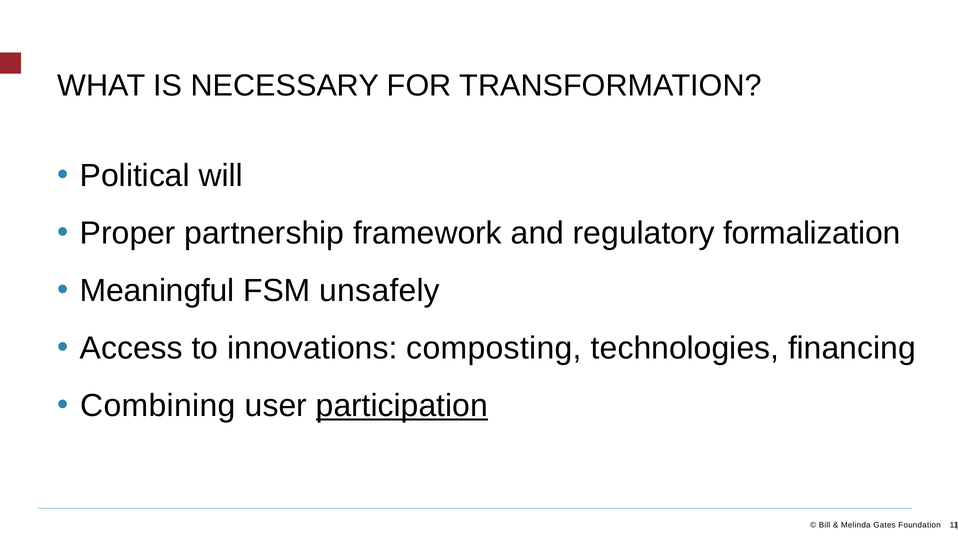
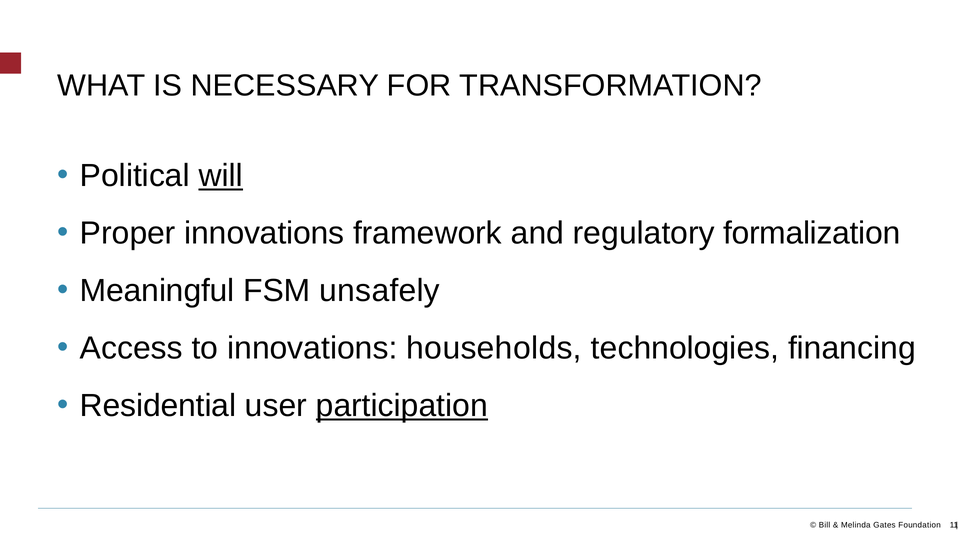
will underline: none -> present
Proper partnership: partnership -> innovations
composting: composting -> households
Combining: Combining -> Residential
